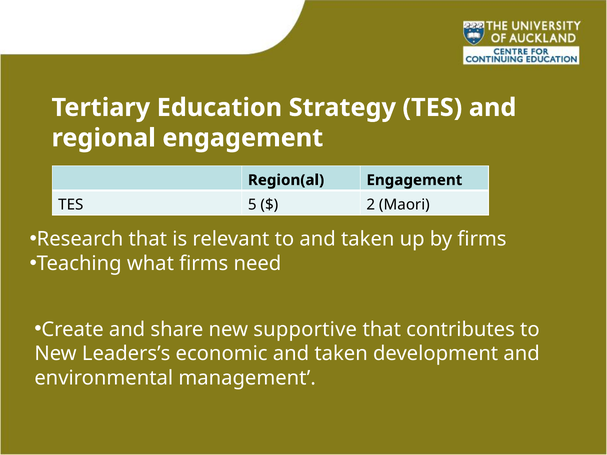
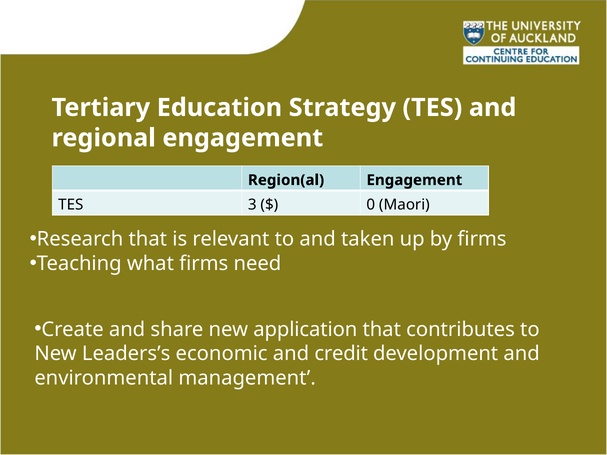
5: 5 -> 3
2: 2 -> 0
supportive: supportive -> application
economic and taken: taken -> credit
